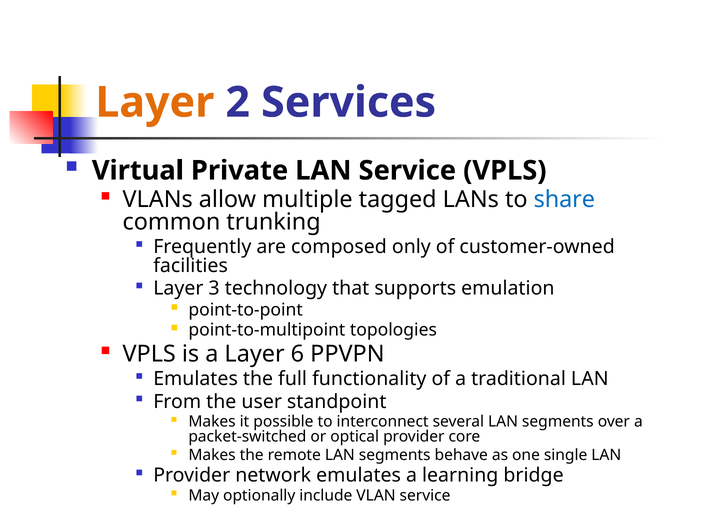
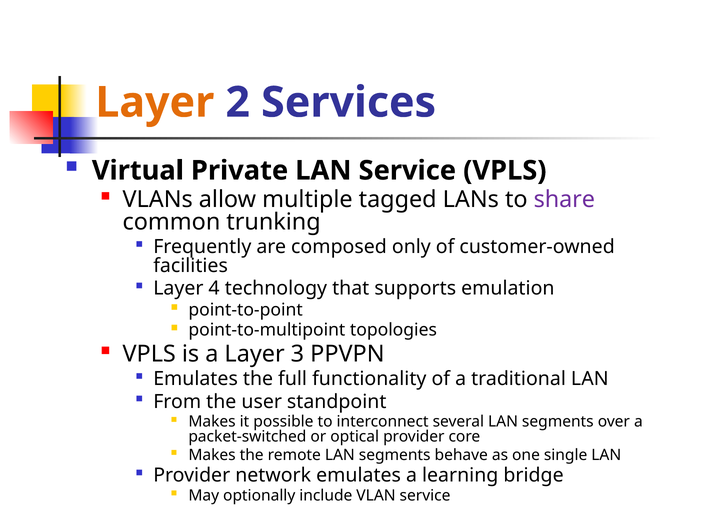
share colour: blue -> purple
3: 3 -> 4
6: 6 -> 3
